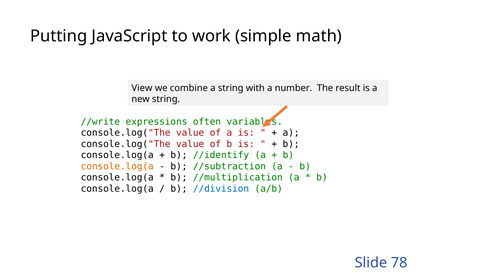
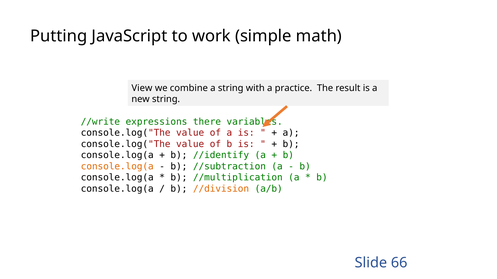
number: number -> practice
often: often -> there
//division colour: blue -> orange
78: 78 -> 66
